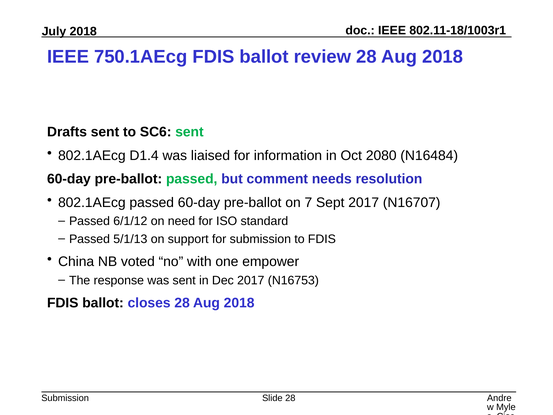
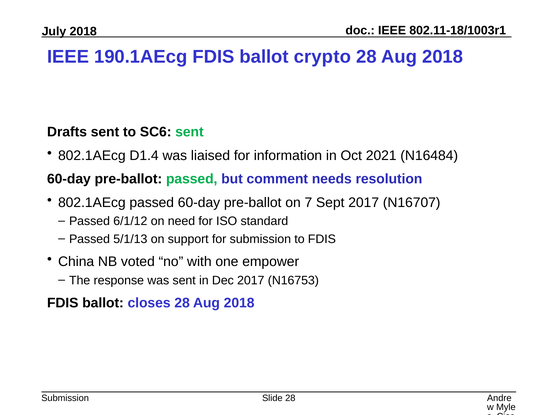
750.1AEcg: 750.1AEcg -> 190.1AEcg
review: review -> crypto
2080: 2080 -> 2021
